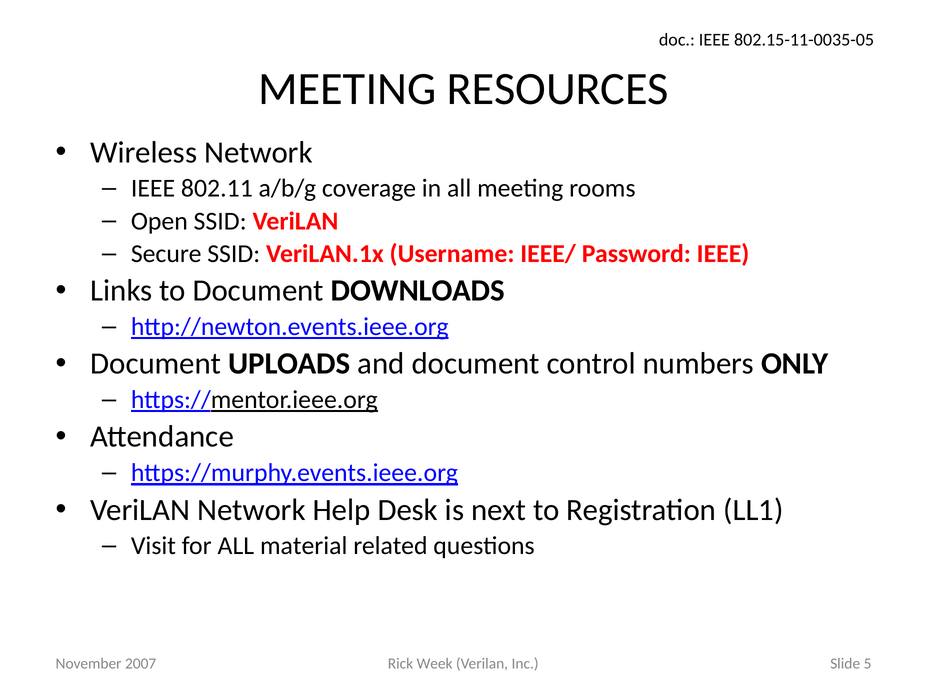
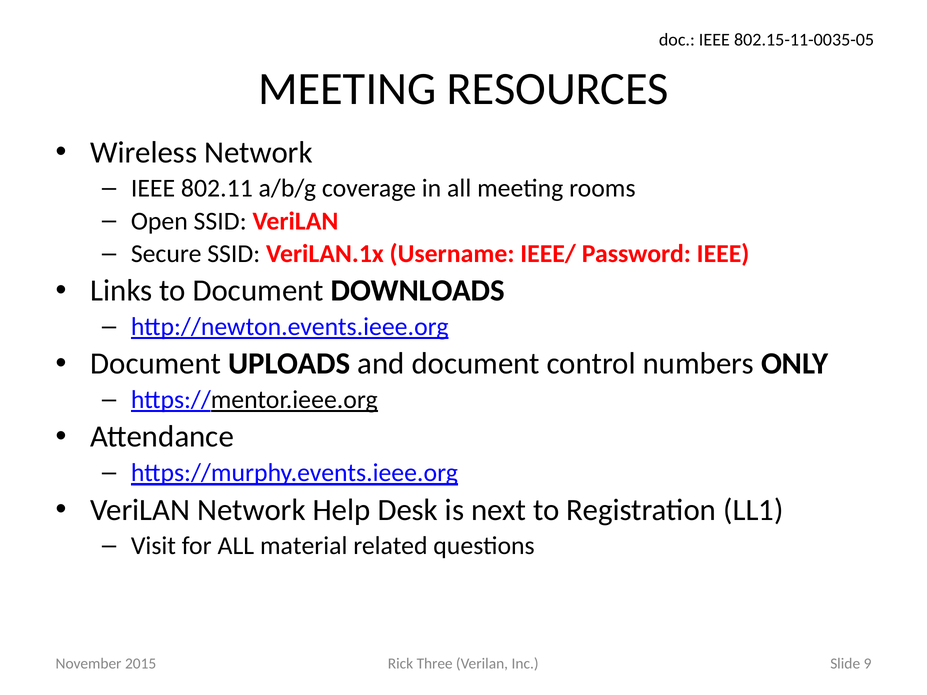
2007: 2007 -> 2015
Week: Week -> Three
5: 5 -> 9
